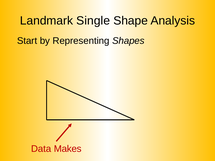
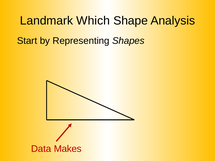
Single: Single -> Which
